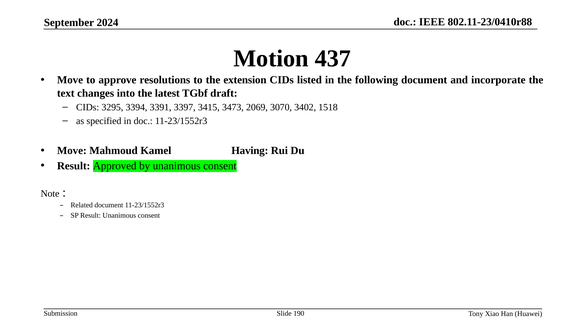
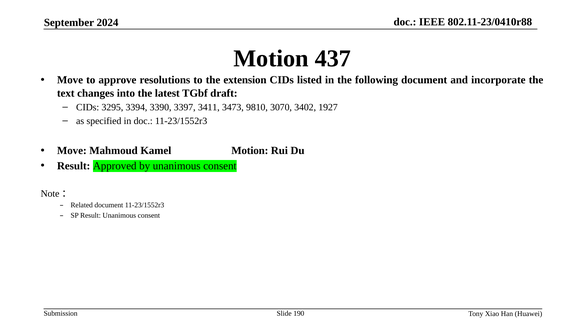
3391: 3391 -> 3390
3415: 3415 -> 3411
2069: 2069 -> 9810
1518: 1518 -> 1927
Kamel Having: Having -> Motion
